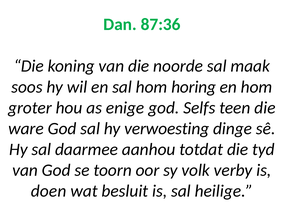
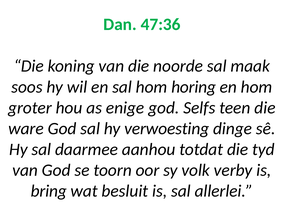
87:36: 87:36 -> 47:36
doen: doen -> bring
heilige: heilige -> allerlei
